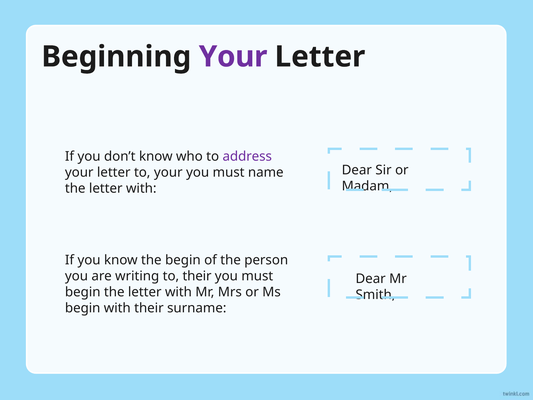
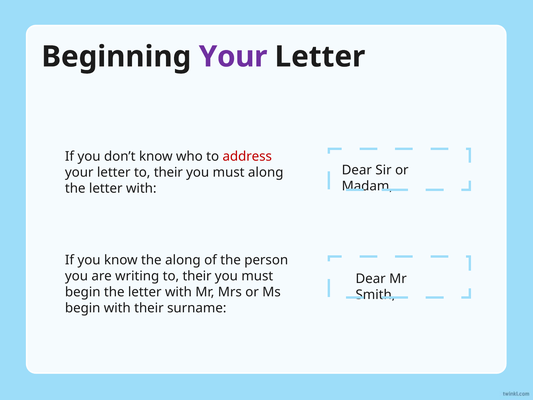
address colour: purple -> red
letter to your: your -> their
must name: name -> along
the begin: begin -> along
